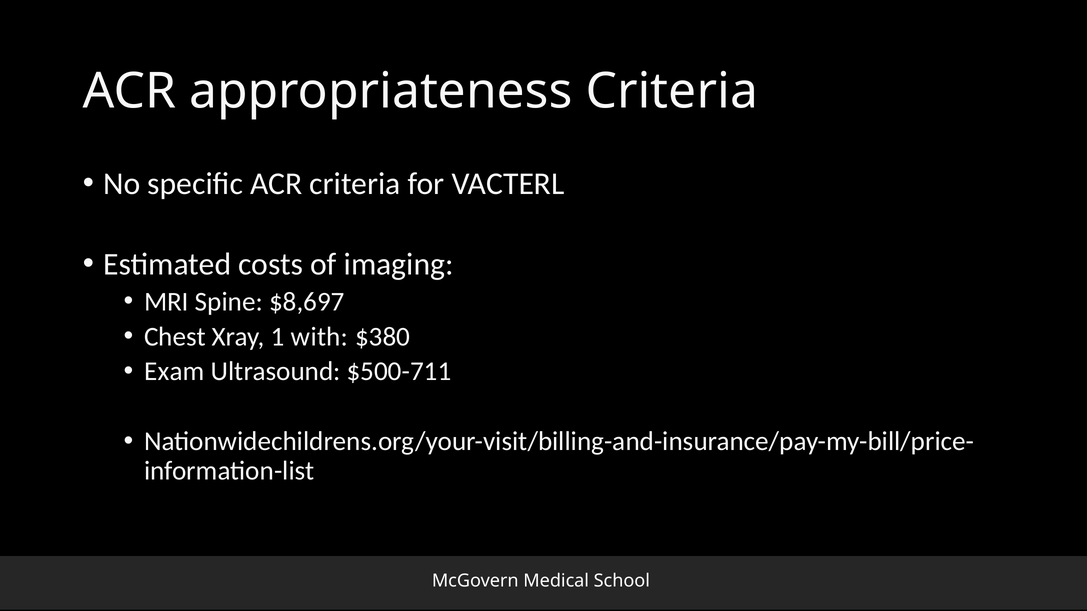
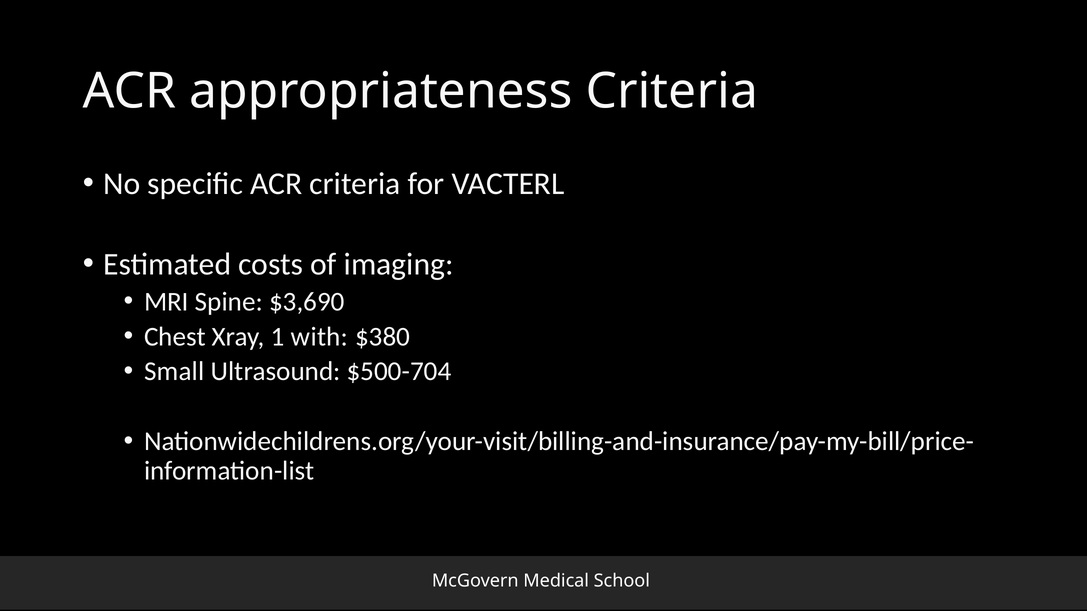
$8,697: $8,697 -> $3,690
Exam: Exam -> Small
$500-711: $500-711 -> $500-704
